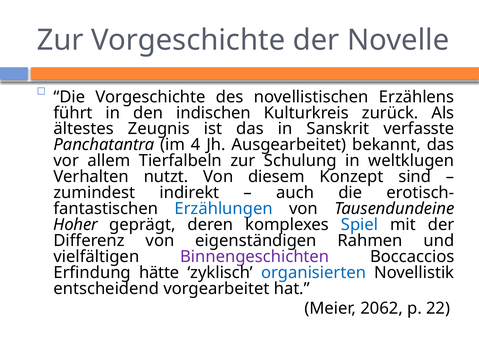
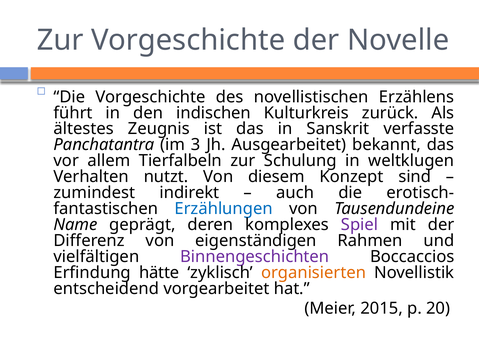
4: 4 -> 3
Hoher: Hoher -> Name
Spiel colour: blue -> purple
organisierten colour: blue -> orange
2062: 2062 -> 2015
22: 22 -> 20
